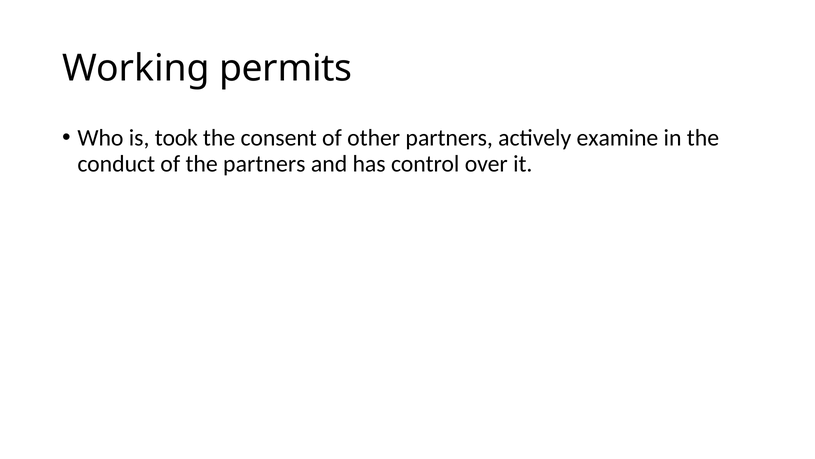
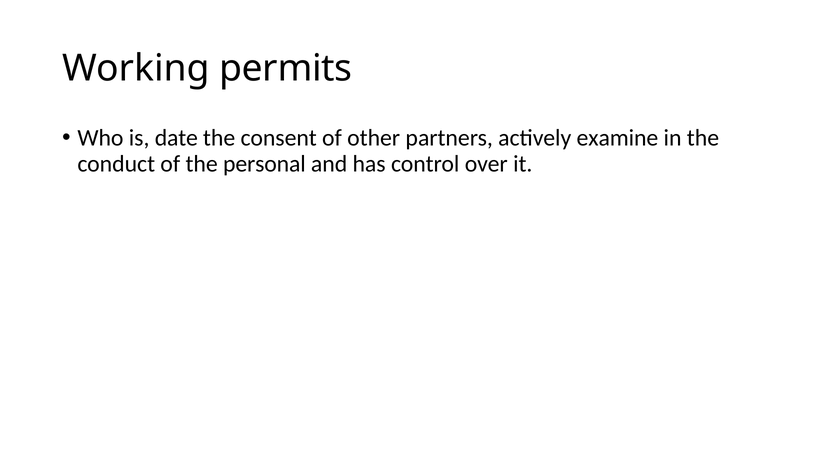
took: took -> date
the partners: partners -> personal
